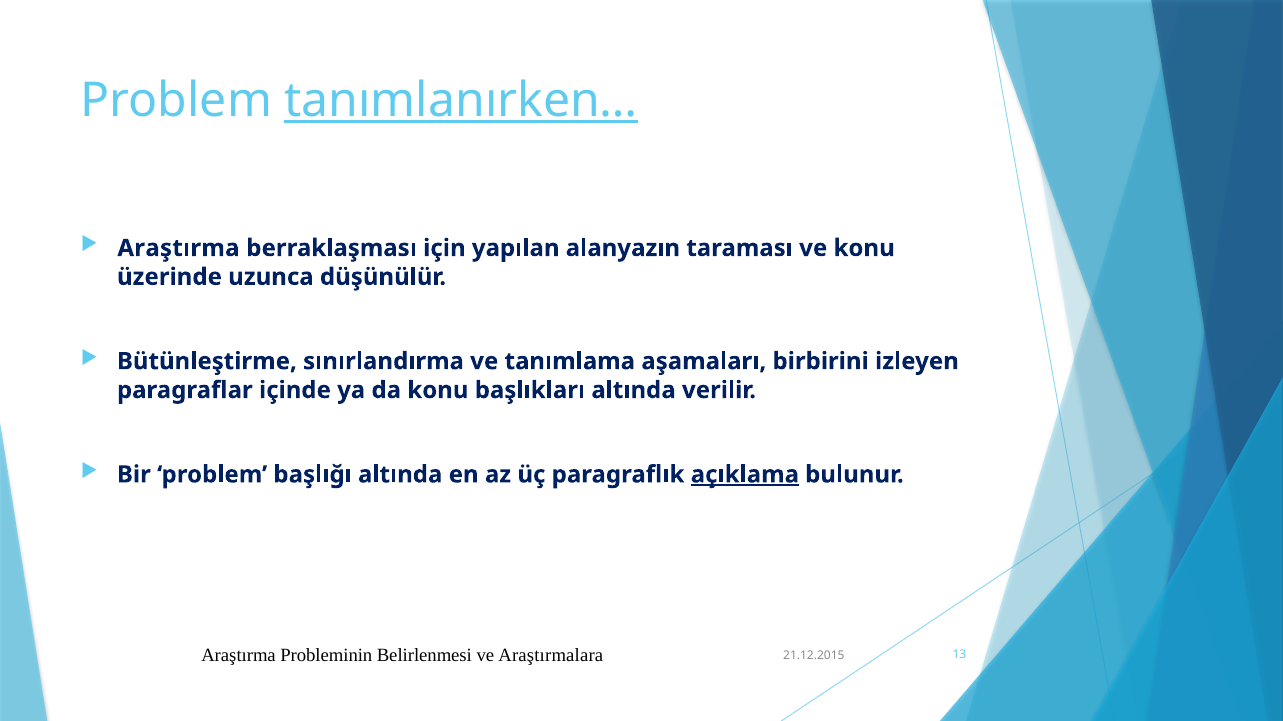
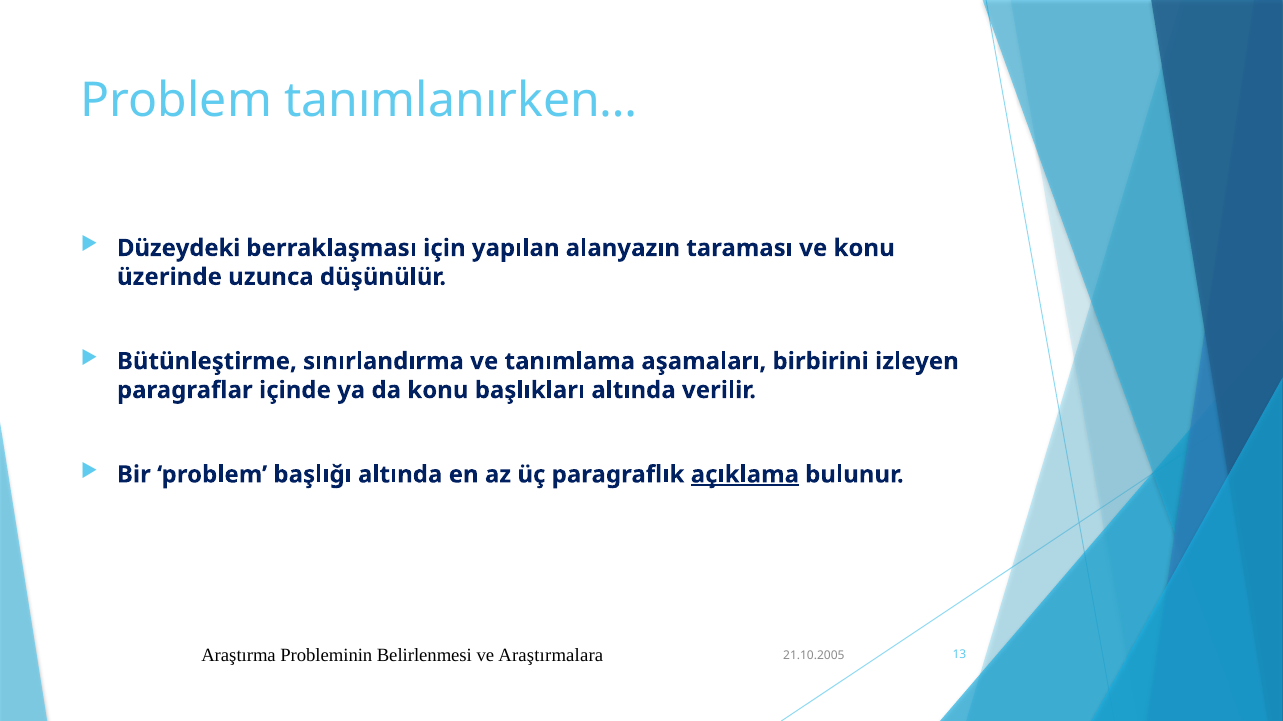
tanımlanırken… underline: present -> none
Araştırma at (178, 248): Araştırma -> Düzeydeki
21.12.2015: 21.12.2015 -> 21.10.2005
